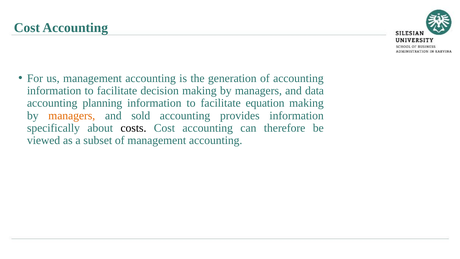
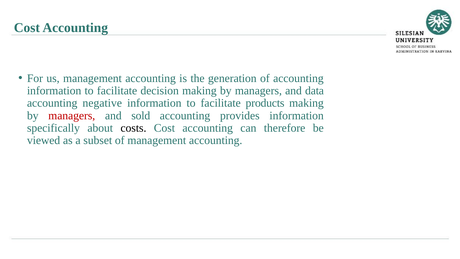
planning: planning -> negative
equation: equation -> products
managers at (72, 115) colour: orange -> red
